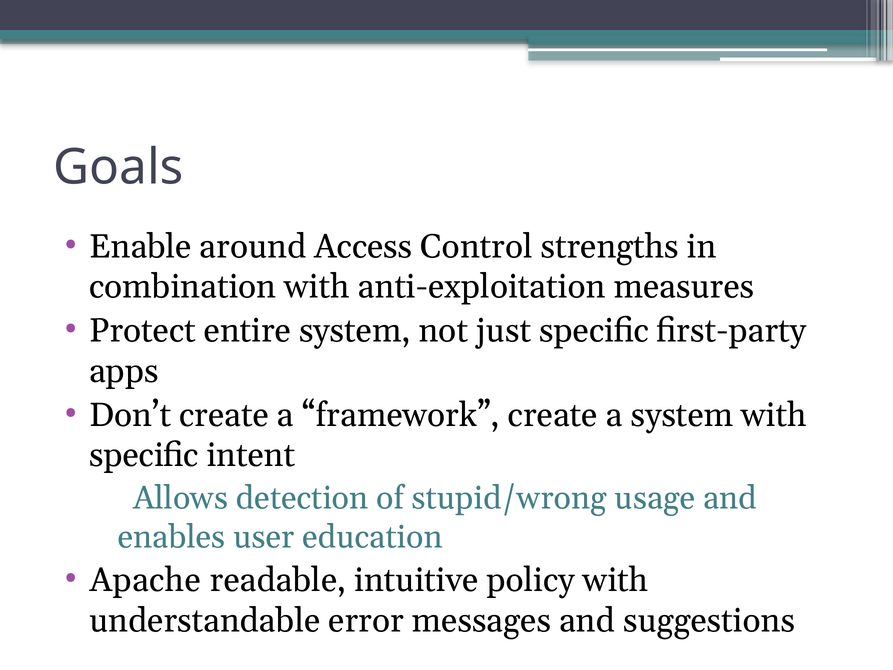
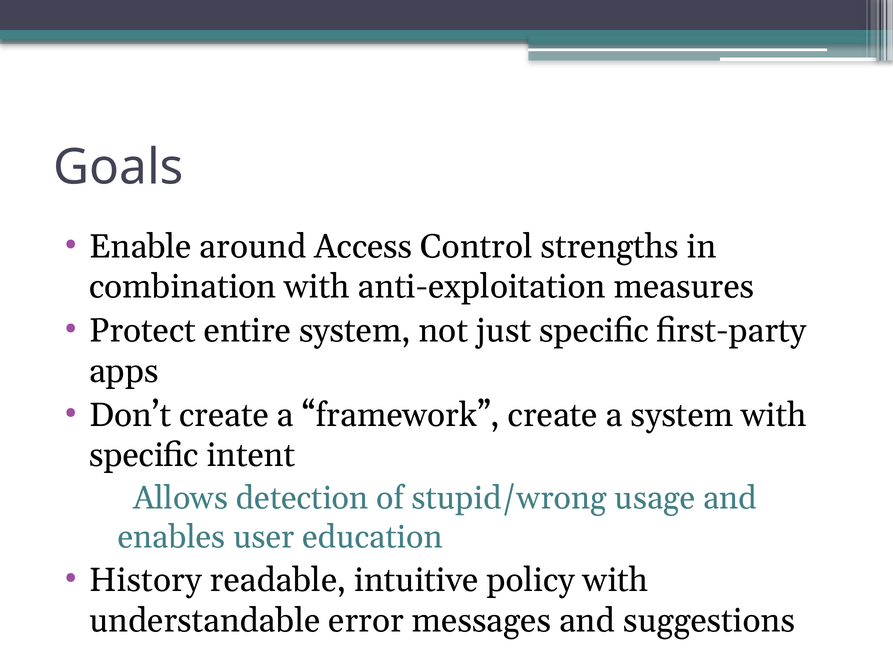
Apache: Apache -> History
